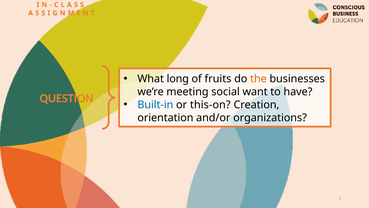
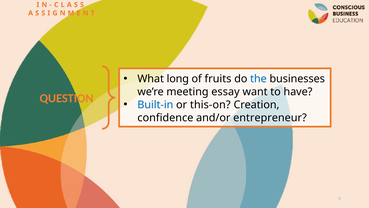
the colour: orange -> blue
social: social -> essay
orientation: orientation -> confidence
organizations: organizations -> entrepreneur
